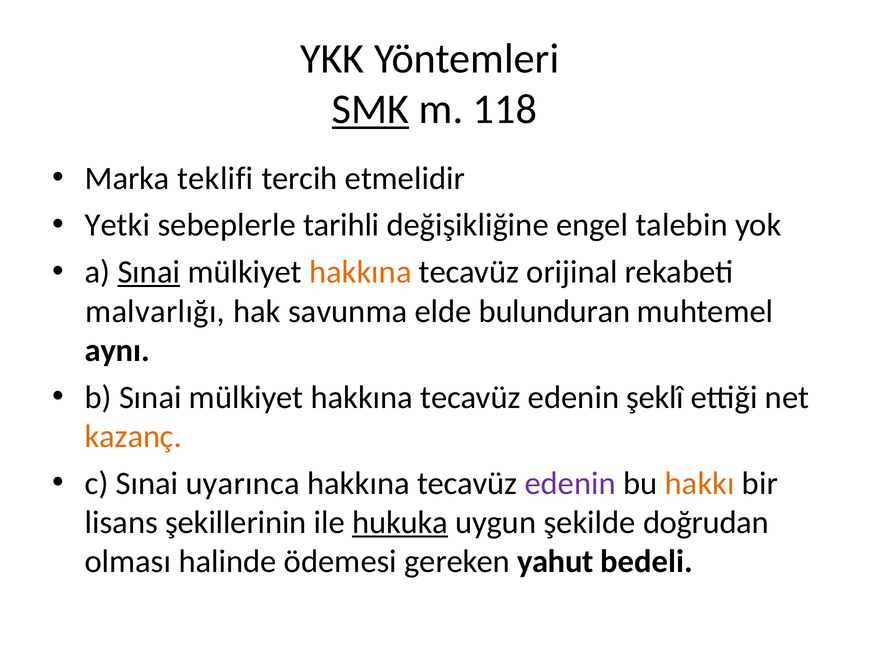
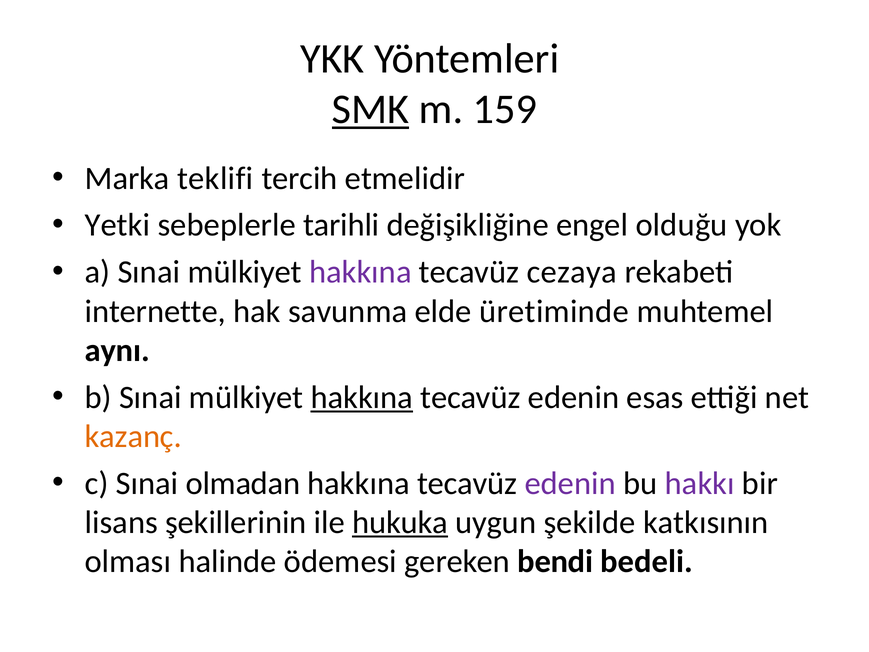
118: 118 -> 159
talebin: talebin -> olduğu
Sınai at (149, 272) underline: present -> none
hakkına at (360, 272) colour: orange -> purple
orijinal: orijinal -> cezaya
malvarlığı: malvarlığı -> internette
bulunduran: bulunduran -> üretiminde
hakkına at (362, 397) underline: none -> present
şeklî: şeklî -> esas
uyarınca: uyarınca -> olmadan
hakkı colour: orange -> purple
doğrudan: doğrudan -> katkısının
yahut: yahut -> bendi
